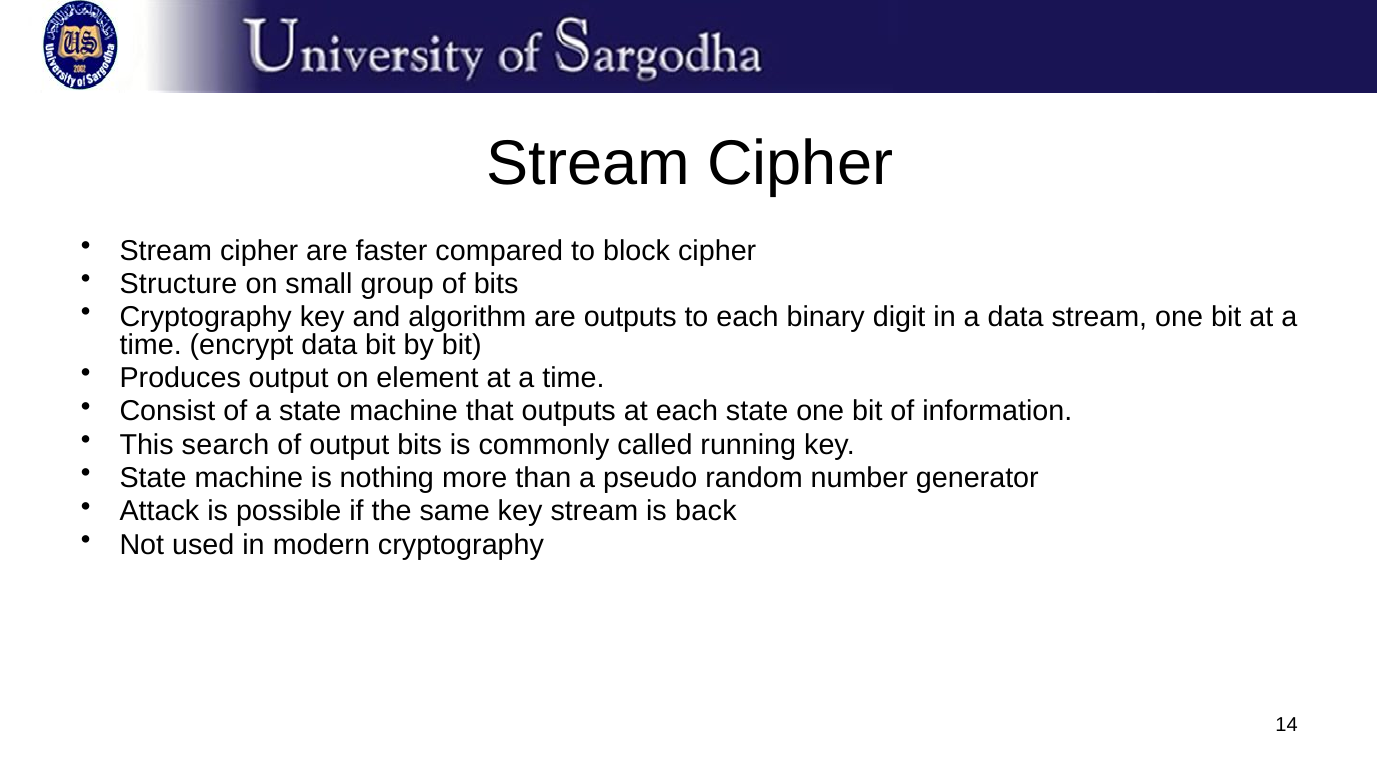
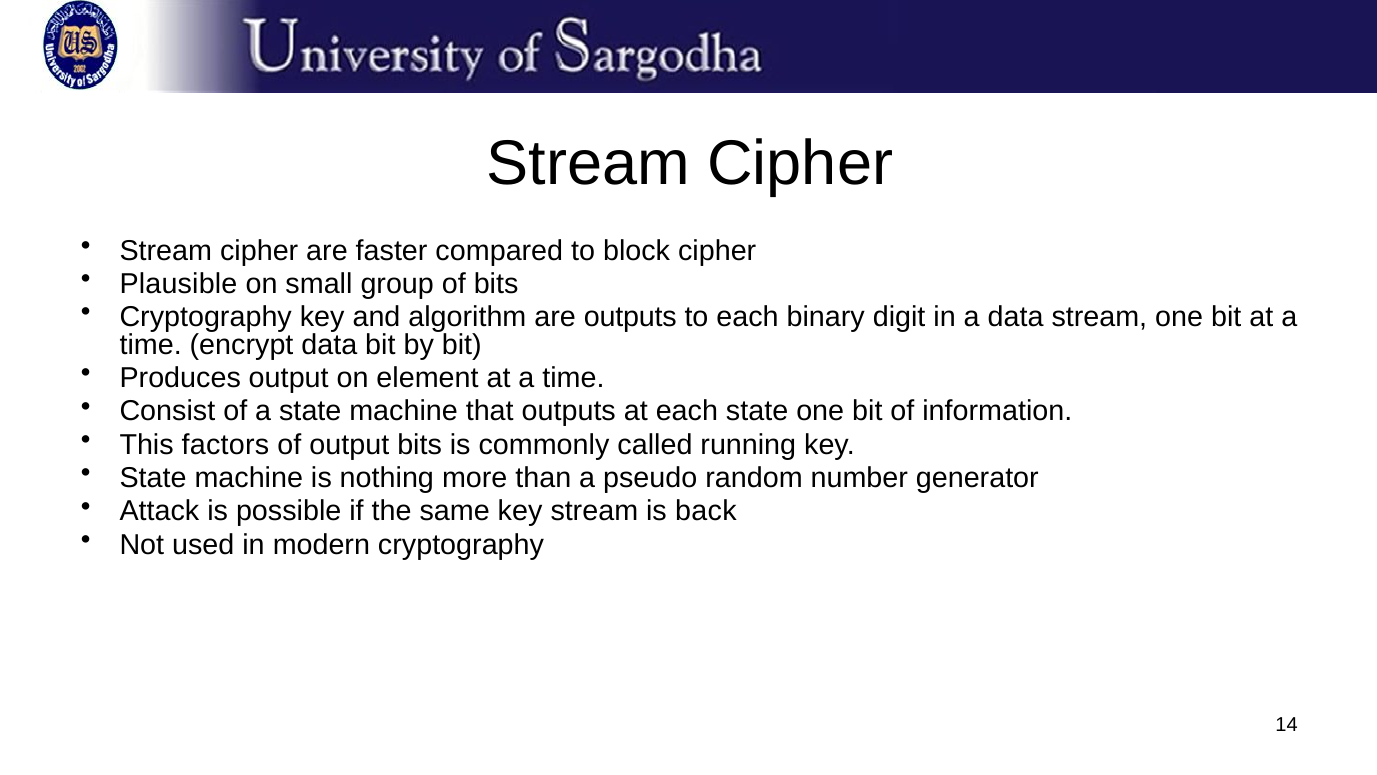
Structure: Structure -> Plausible
search: search -> factors
